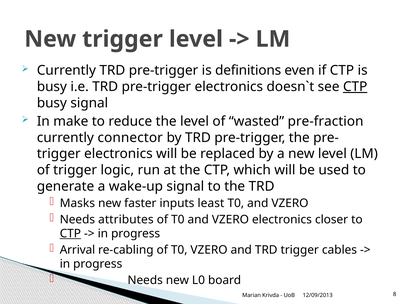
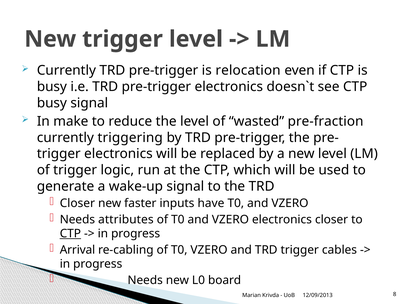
definitions: definitions -> relocation
CTP at (355, 87) underline: present -> none
connector: connector -> triggering
Masks at (77, 204): Masks -> Closer
least: least -> have
